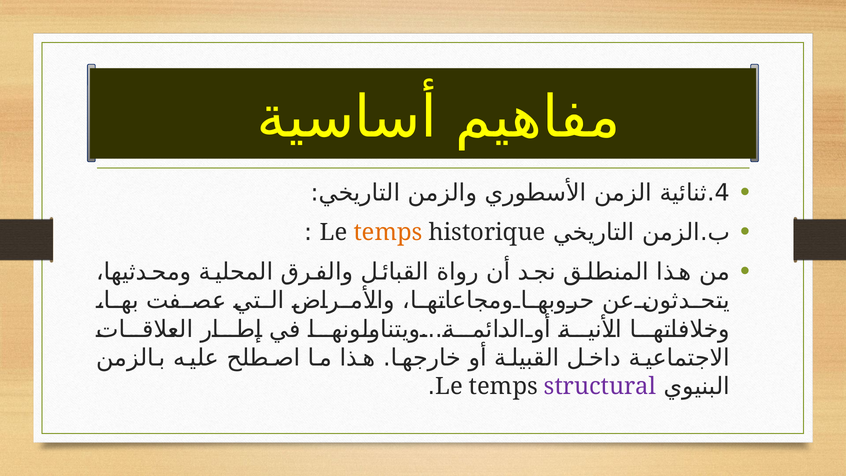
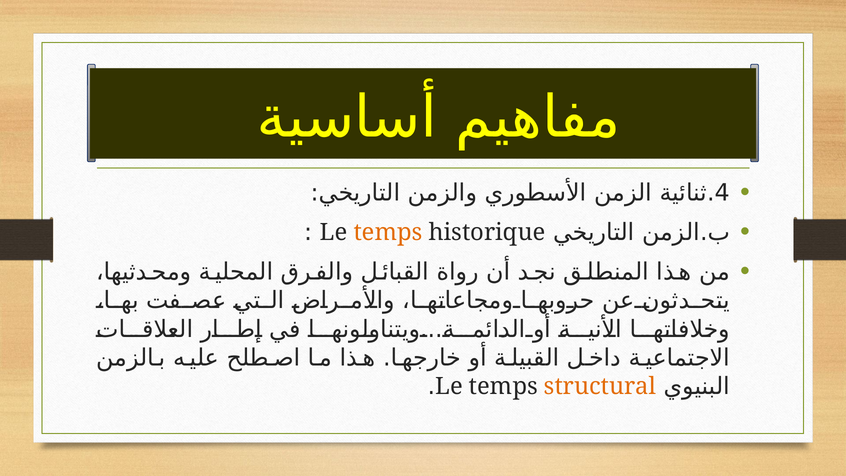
structural colour: purple -> orange
